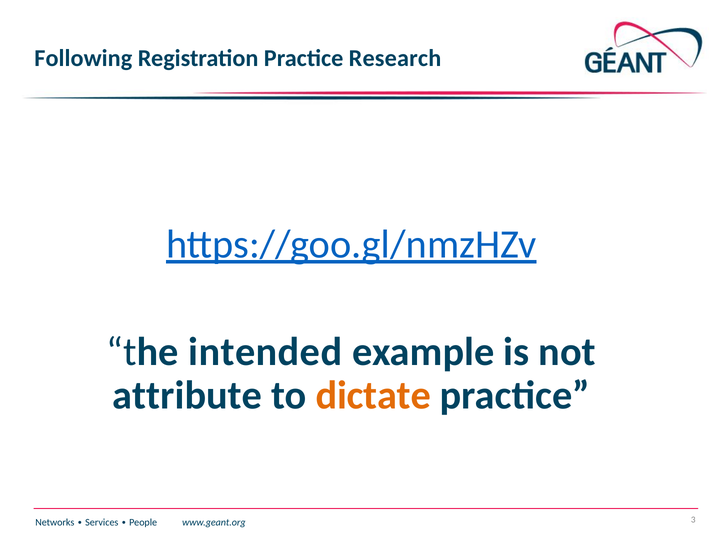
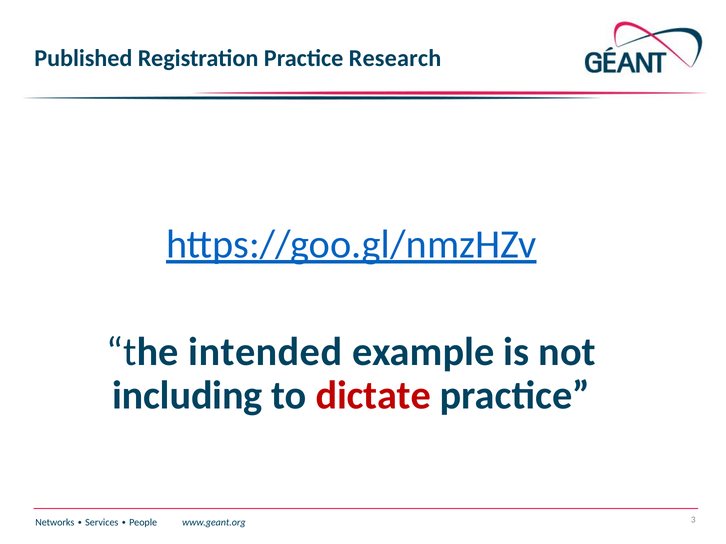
Following: Following -> Published
attribute: attribute -> including
dictate colour: orange -> red
